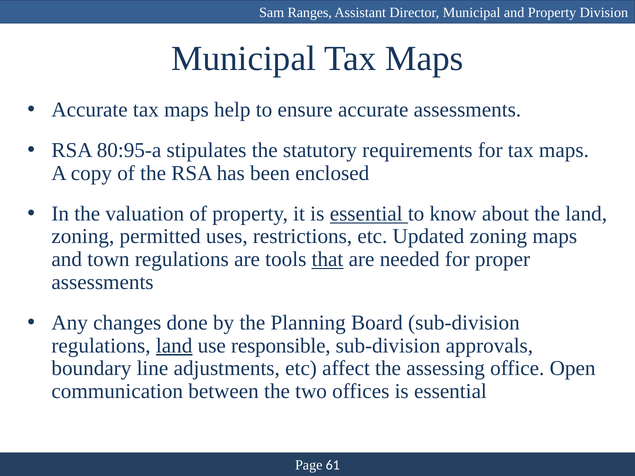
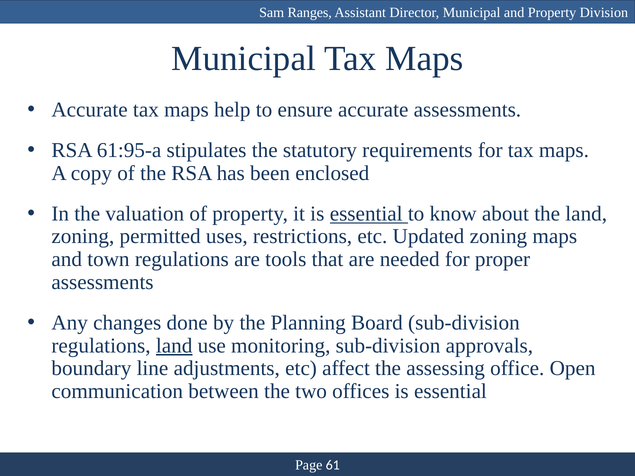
80:95-a: 80:95-a -> 61:95-a
that underline: present -> none
responsible: responsible -> monitoring
